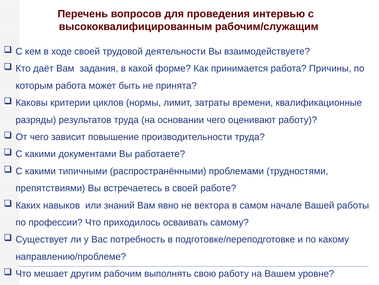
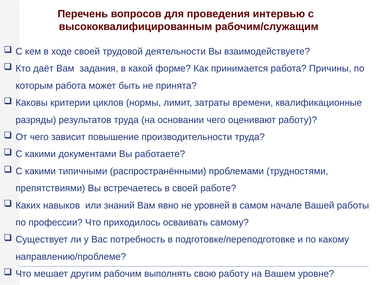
вектора: вектора -> уровней
